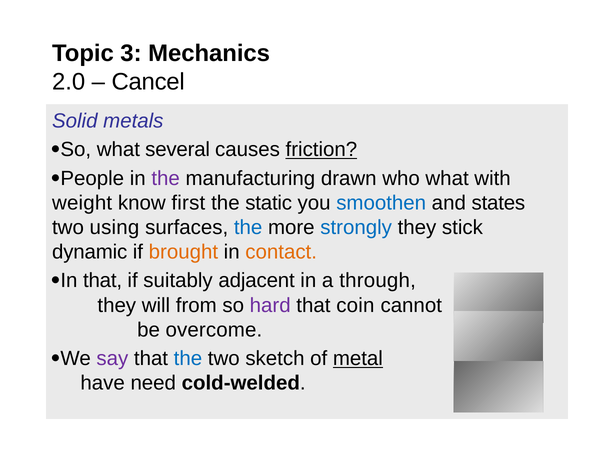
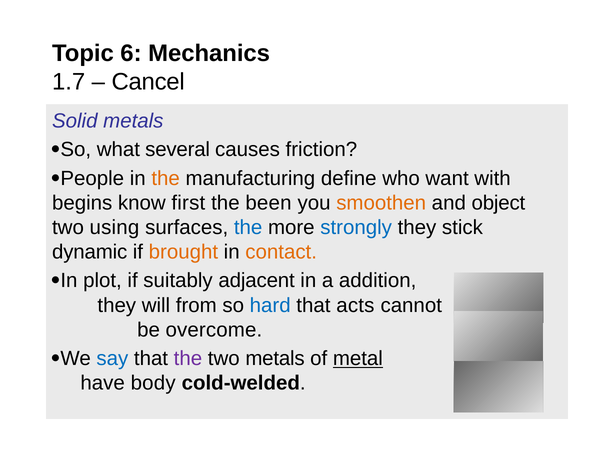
3: 3 -> 6
2.0: 2.0 -> 1.7
friction underline: present -> none
the at (166, 178) colour: purple -> orange
drawn: drawn -> define
who what: what -> want
weight: weight -> begins
static: static -> been
smoothen colour: blue -> orange
states: states -> object
In that: that -> plot
through: through -> addition
hard colour: purple -> blue
coin: coin -> acts
say colour: purple -> blue
the at (188, 358) colour: blue -> purple
two sketch: sketch -> metals
need: need -> body
